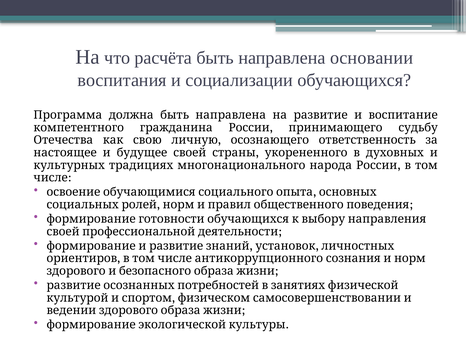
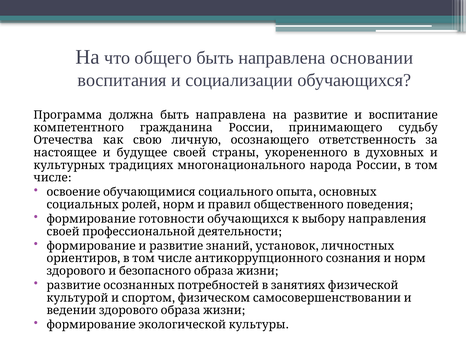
расчёта: расчёта -> общего
